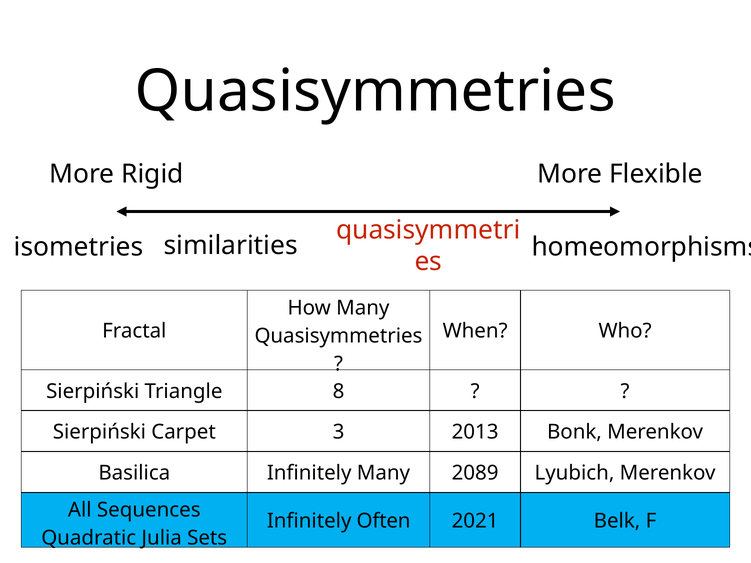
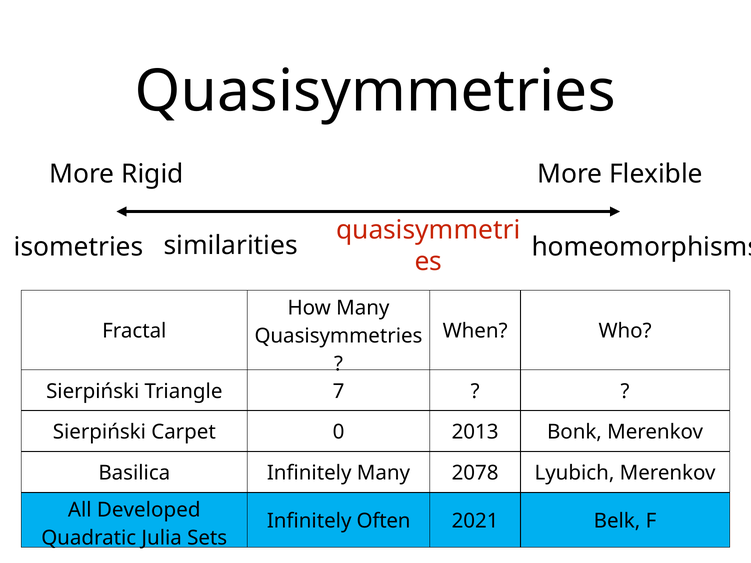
8: 8 -> 7
3: 3 -> 0
2089: 2089 -> 2078
Sequences: Sequences -> Developed
